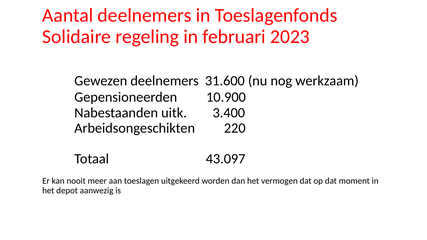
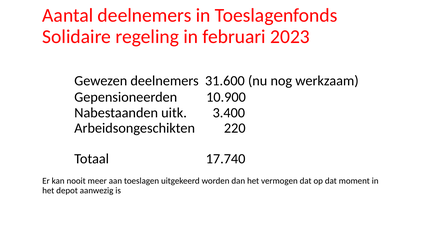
43.097: 43.097 -> 17.740
